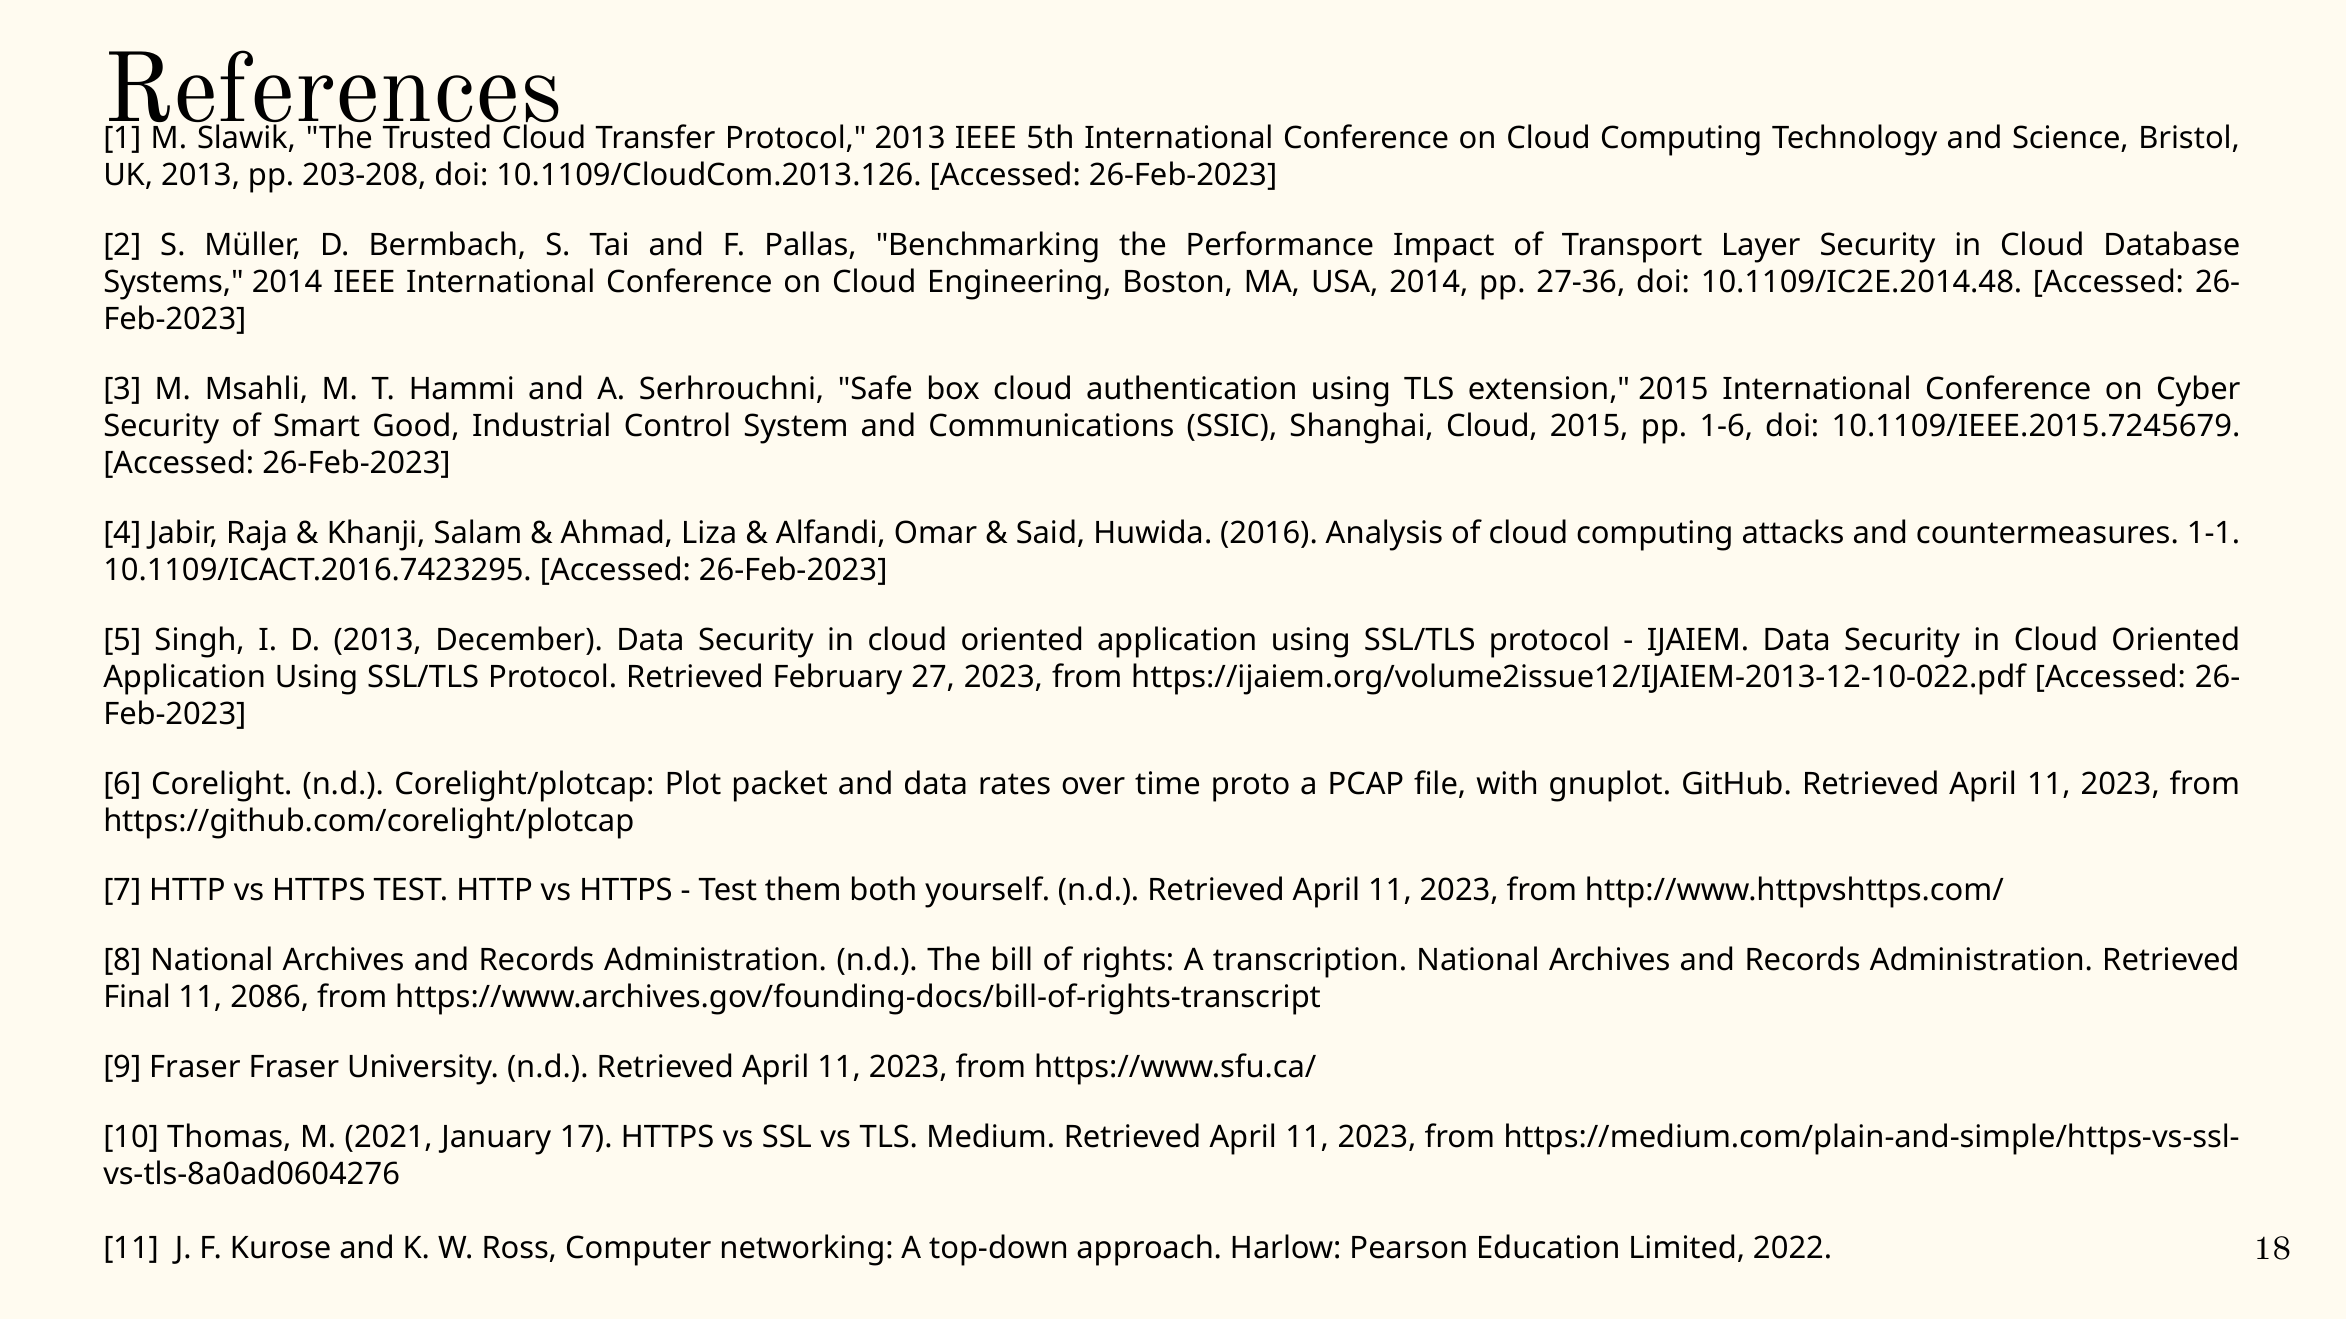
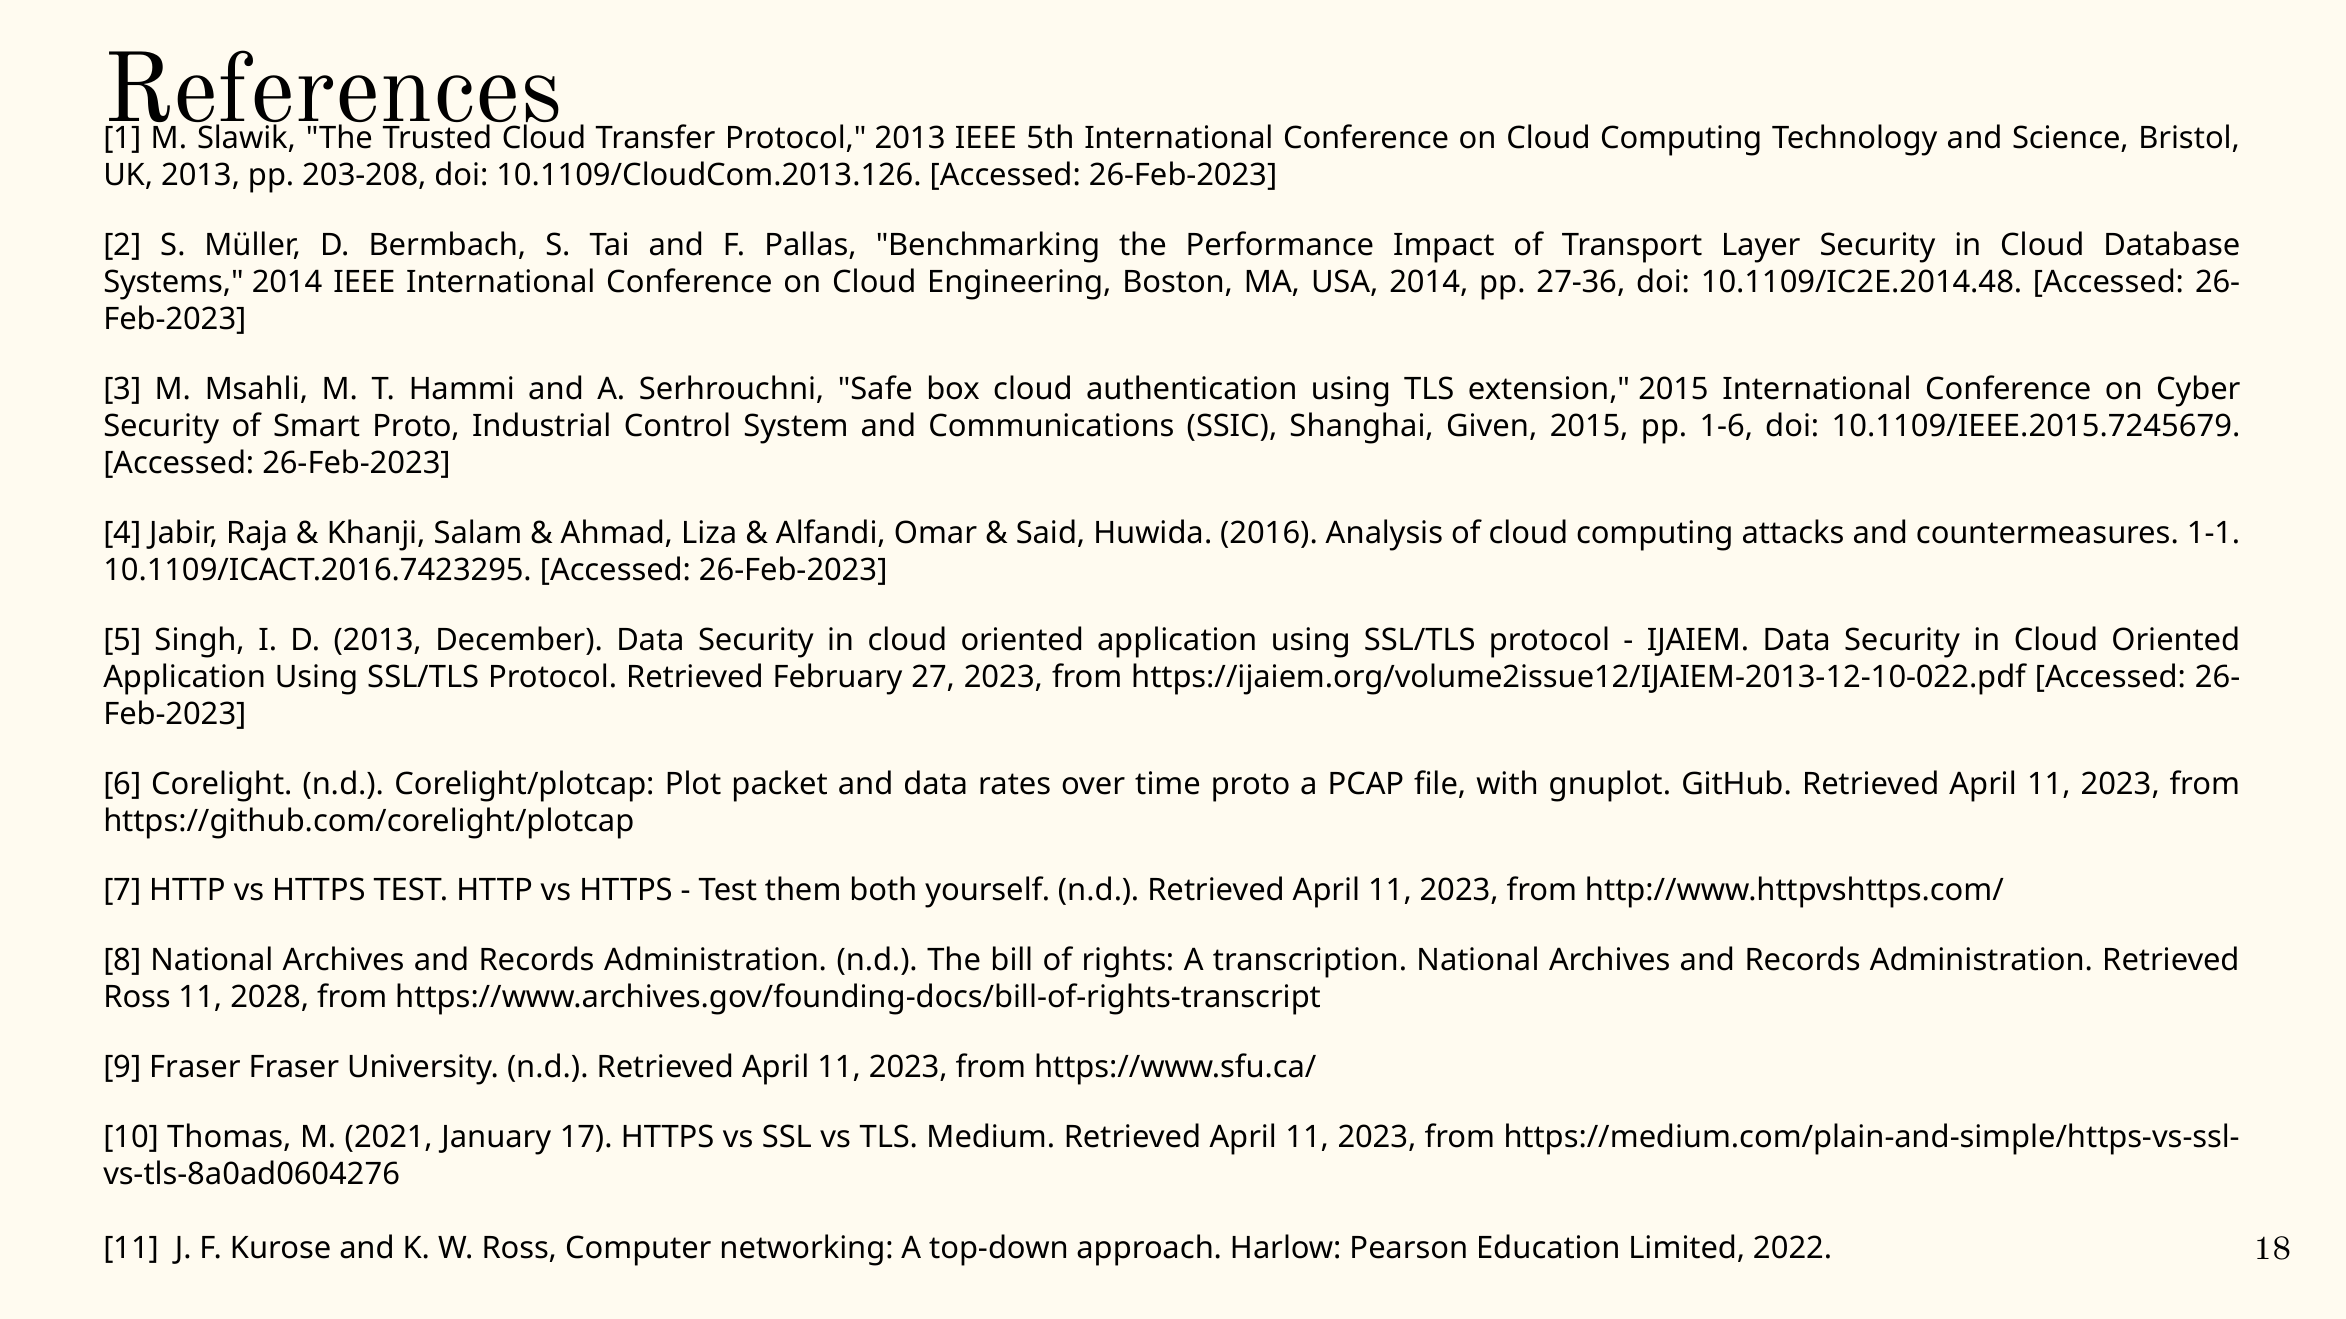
Smart Good: Good -> Proto
Shanghai Cloud: Cloud -> Given
Final at (137, 998): Final -> Ross
2086: 2086 -> 2028
